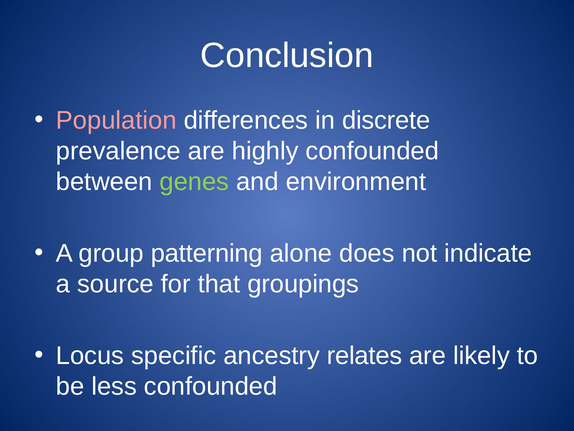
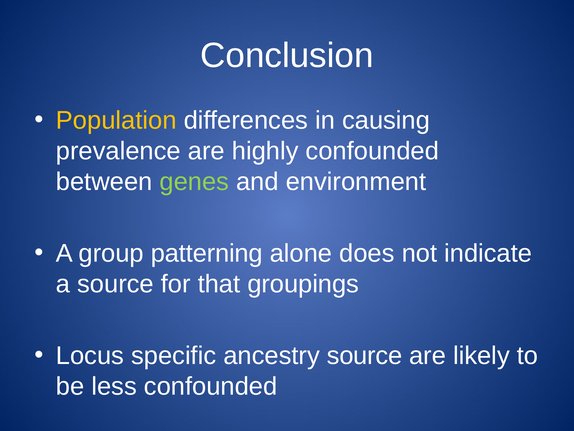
Population colour: pink -> yellow
discrete: discrete -> causing
ancestry relates: relates -> source
